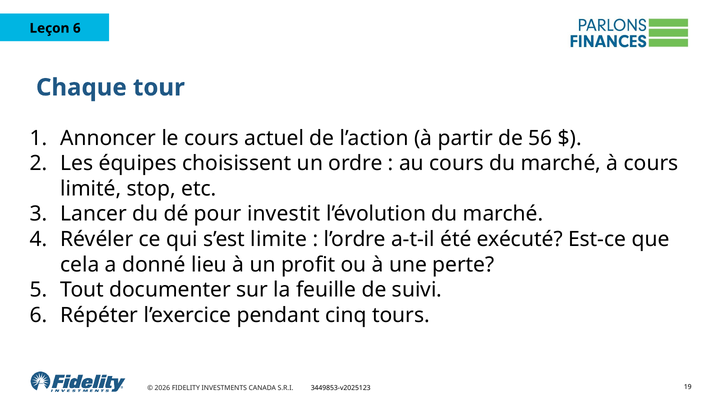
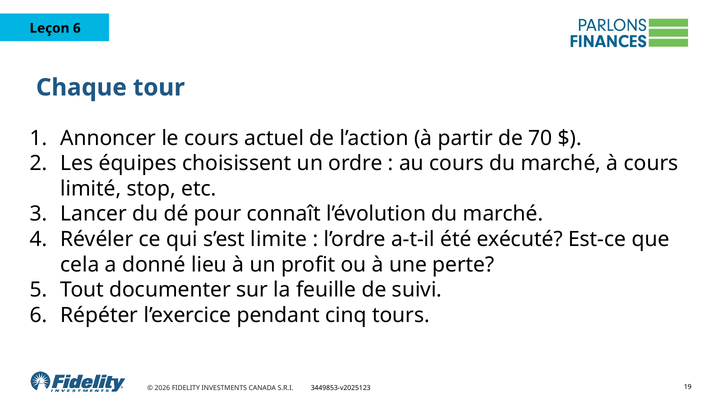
56: 56 -> 70
investit: investit -> connaît
